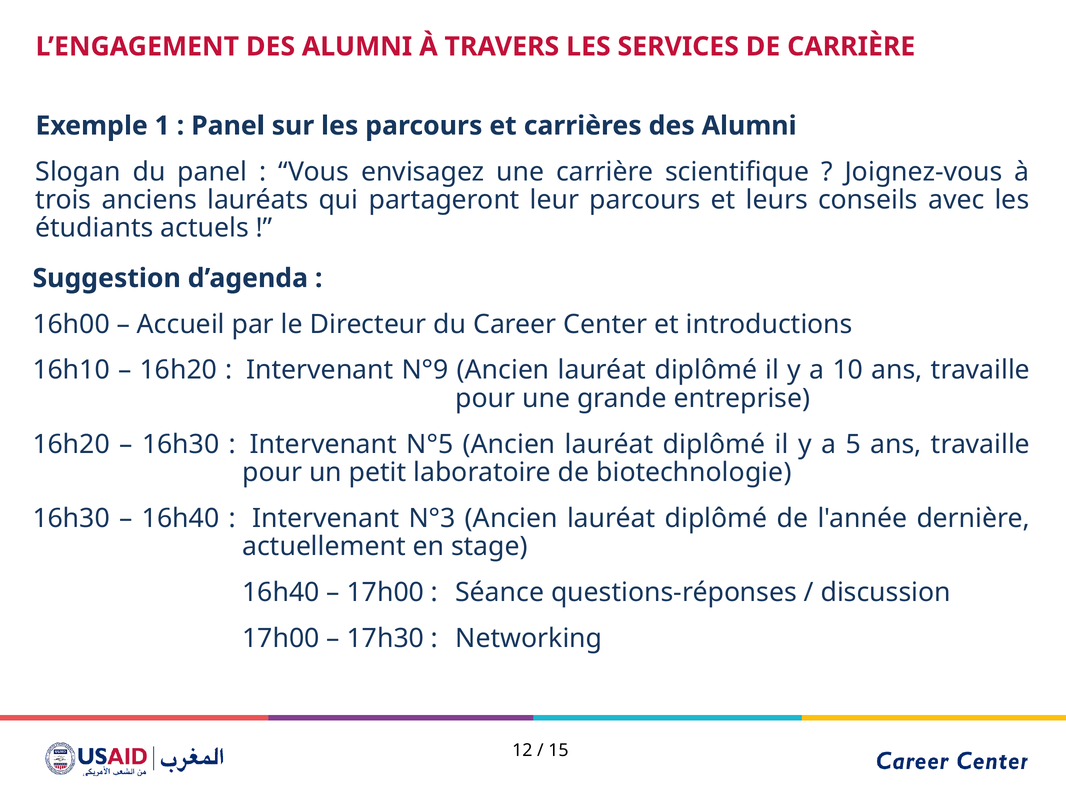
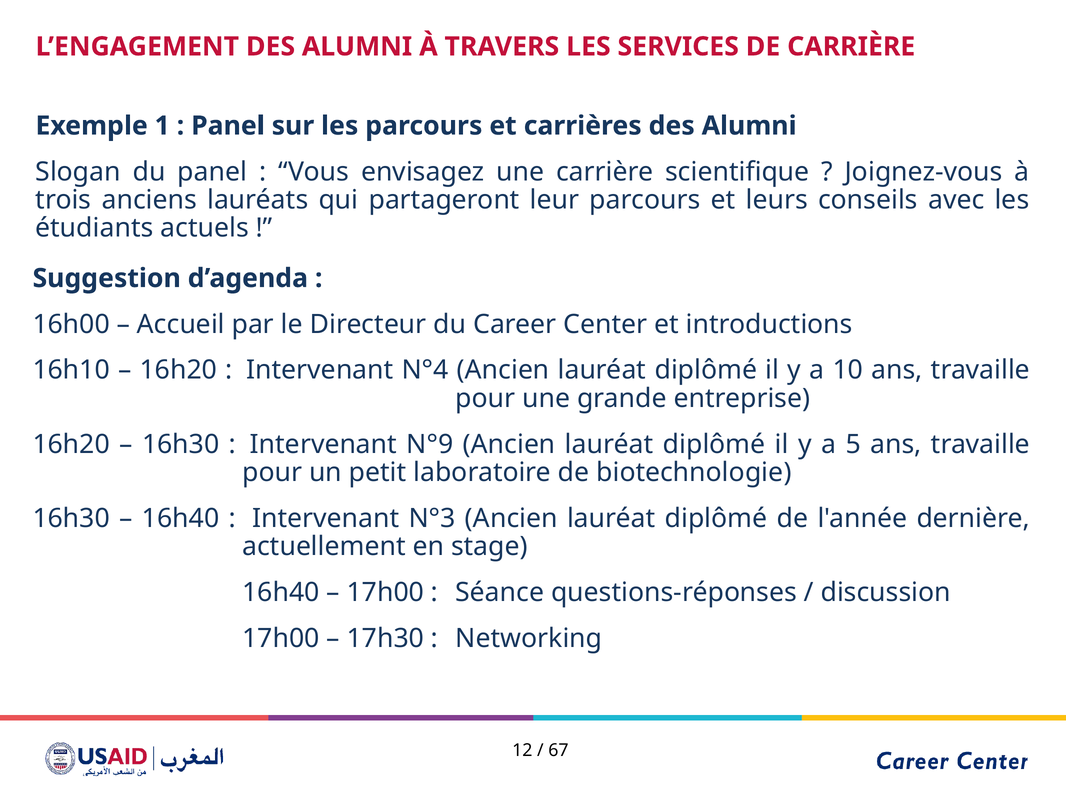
N°9: N°9 -> N°4
N°5: N°5 -> N°9
15: 15 -> 67
